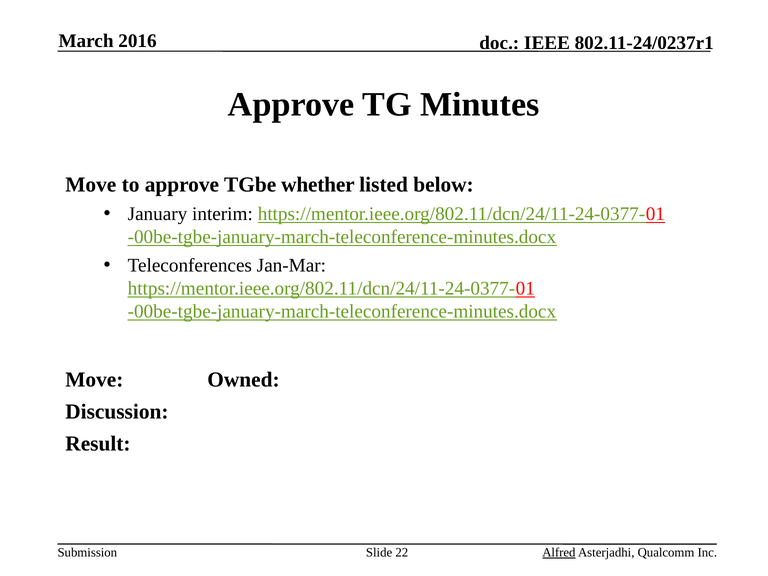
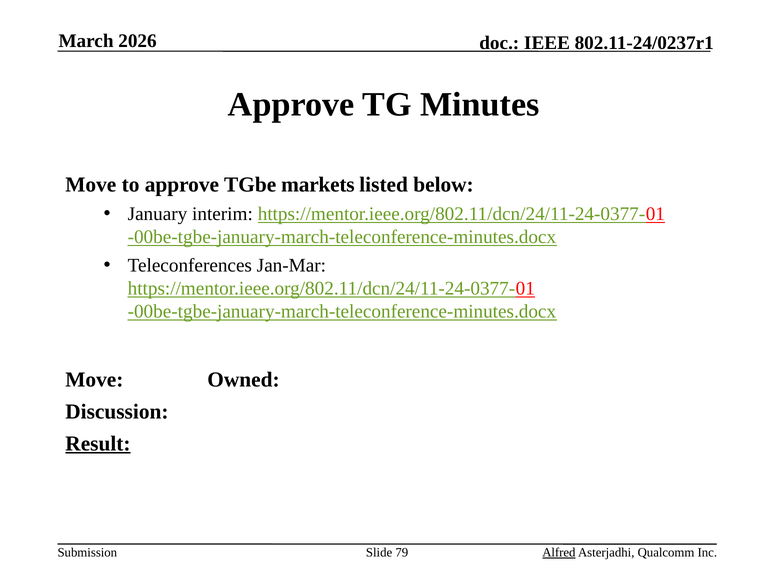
2016: 2016 -> 2026
whether: whether -> markets
Result underline: none -> present
22: 22 -> 79
